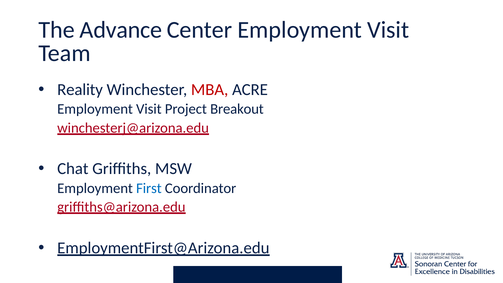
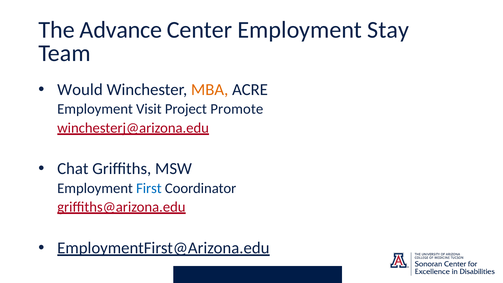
Center Employment Visit: Visit -> Stay
Reality: Reality -> Would
MBA colour: red -> orange
Breakout: Breakout -> Promote
